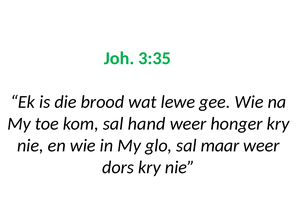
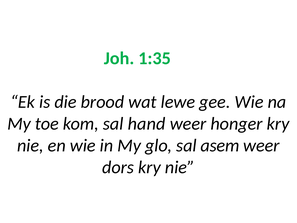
3:35: 3:35 -> 1:35
maar: maar -> asem
